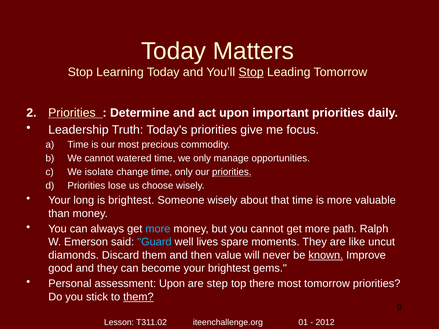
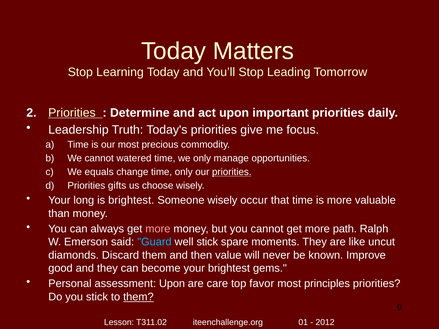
Stop at (251, 72) underline: present -> none
isolate: isolate -> equals
lose: lose -> gifts
about: about -> occur
more at (158, 229) colour: light blue -> pink
well lives: lives -> stick
known underline: present -> none
step: step -> care
there: there -> favor
most tomorrow: tomorrow -> principles
